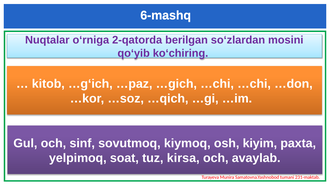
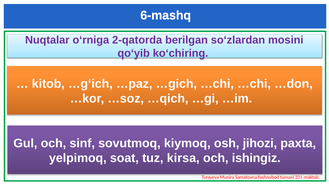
kiyim: kiyim -> jihozi
avaylab: avaylab -> ishingiz
